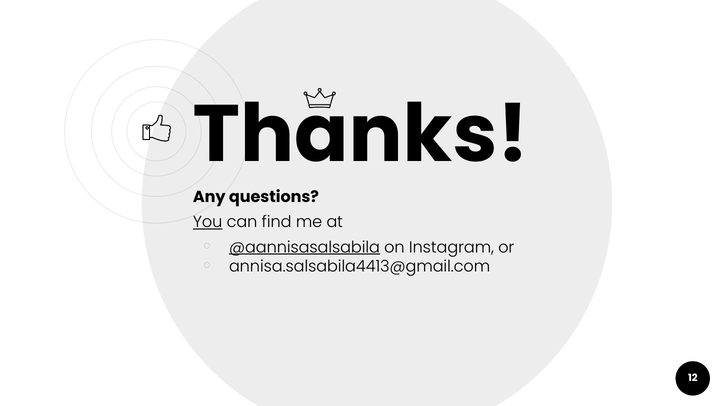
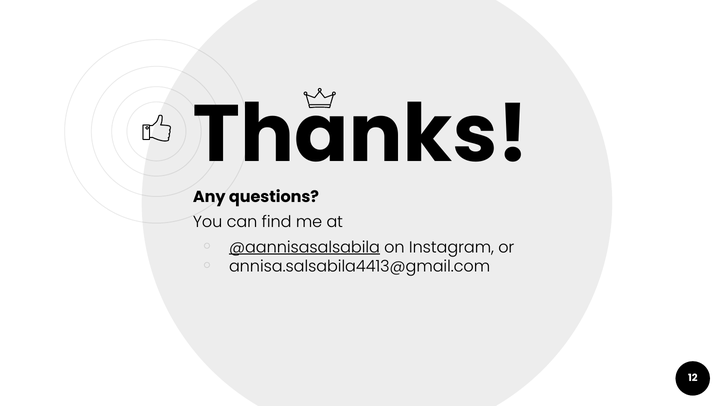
You underline: present -> none
